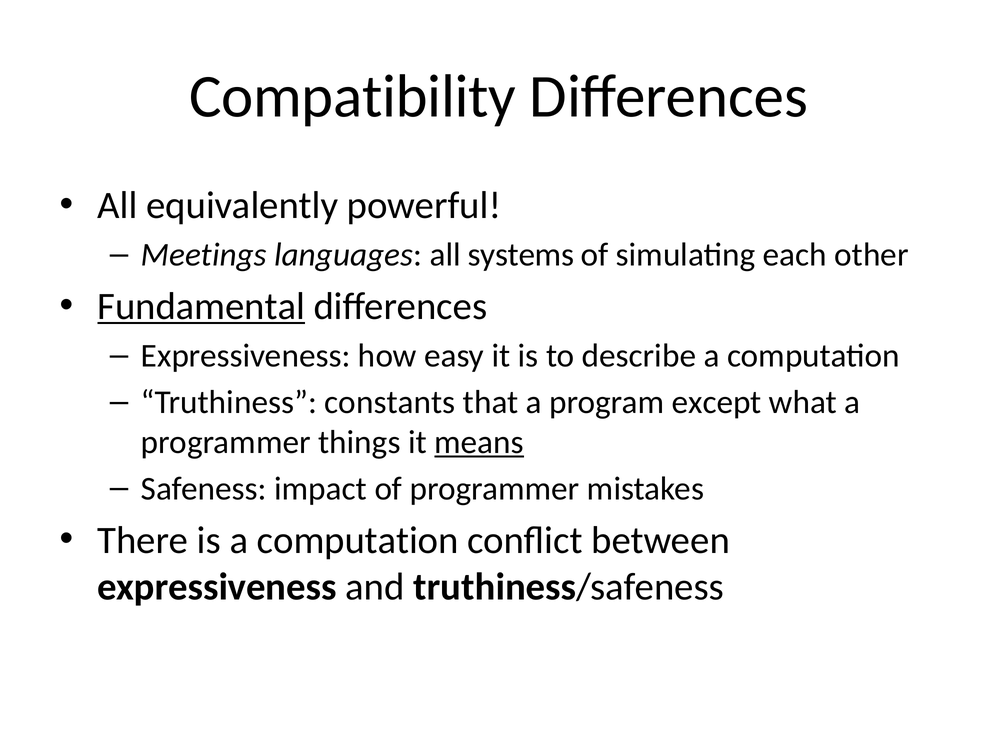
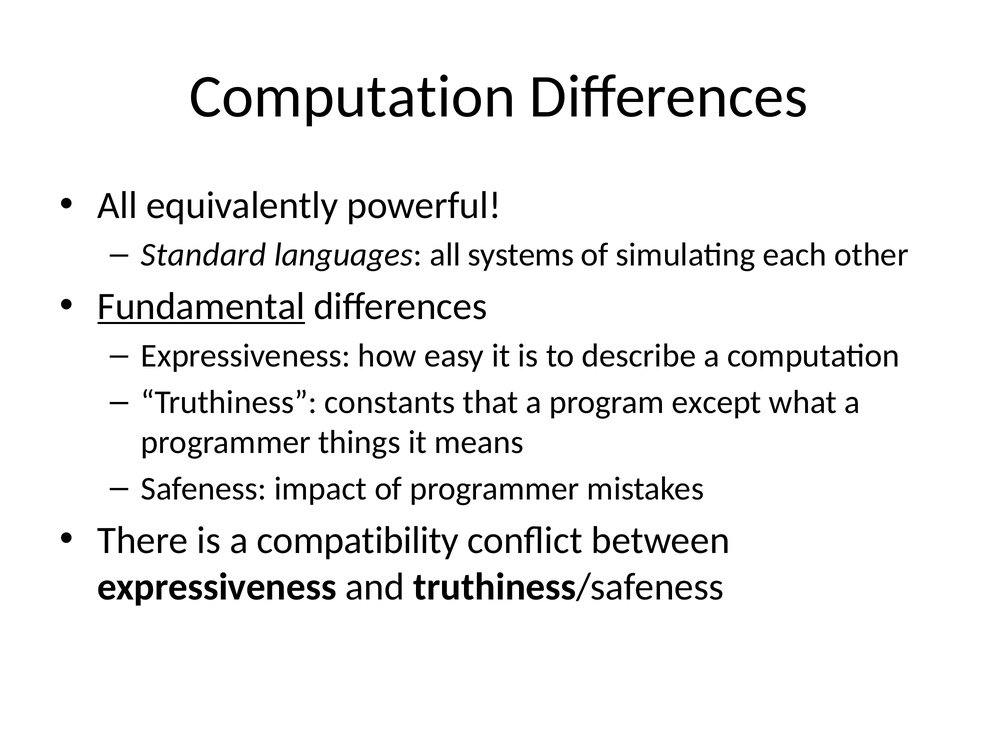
Compatibility at (353, 97): Compatibility -> Computation
Meetings: Meetings -> Standard
means underline: present -> none
is a computation: computation -> compatibility
